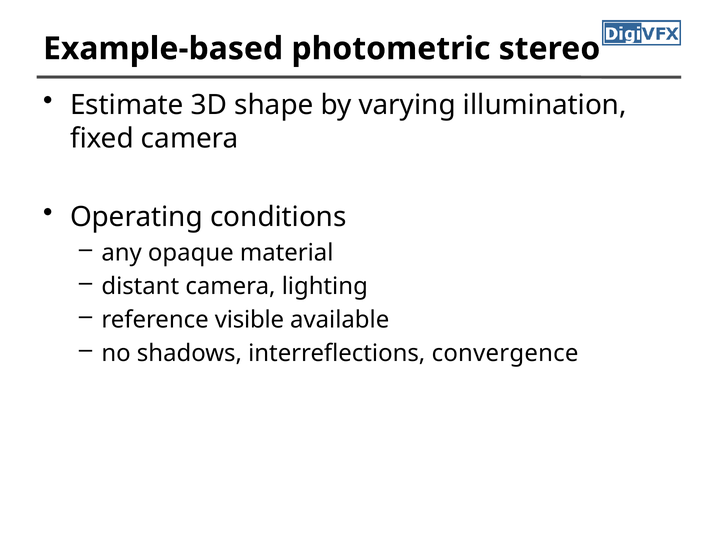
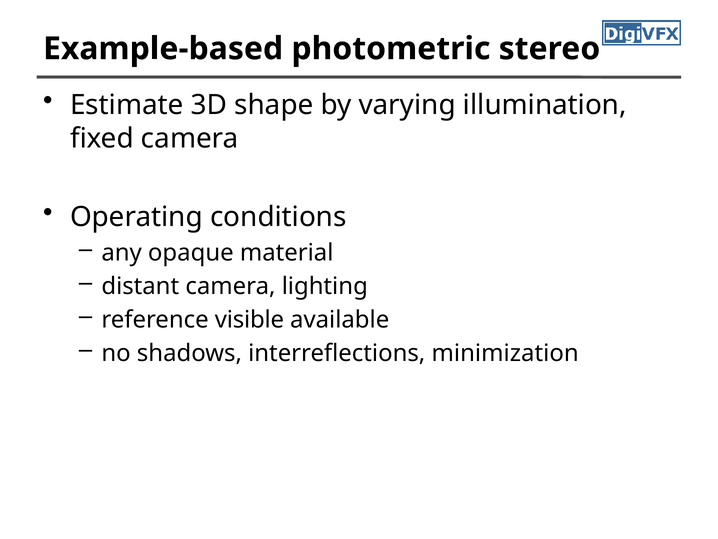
convergence: convergence -> minimization
